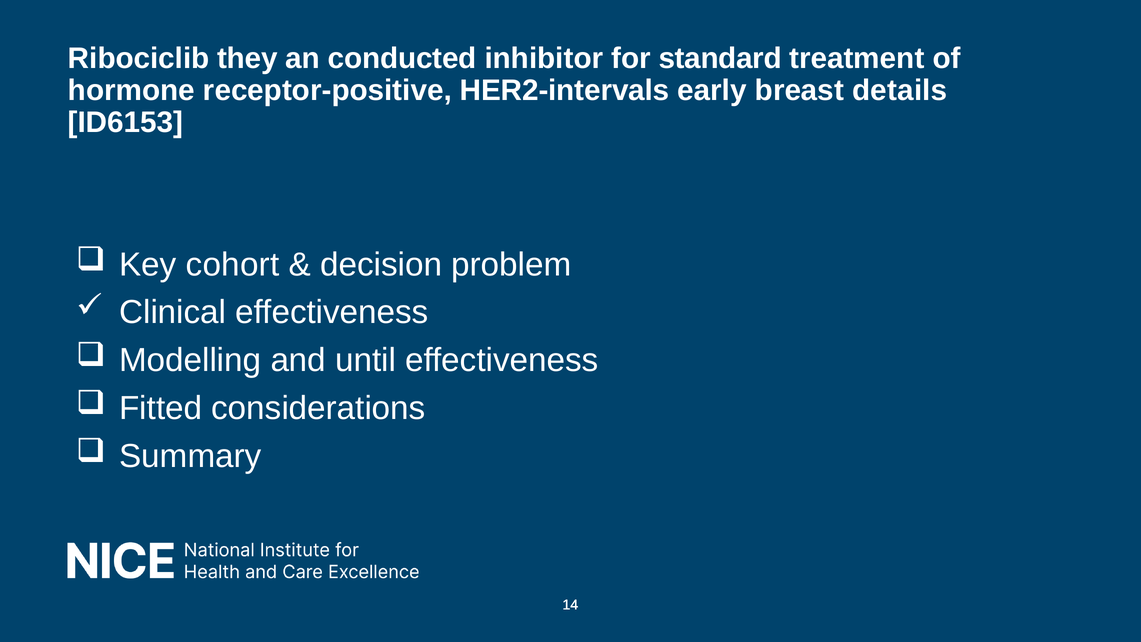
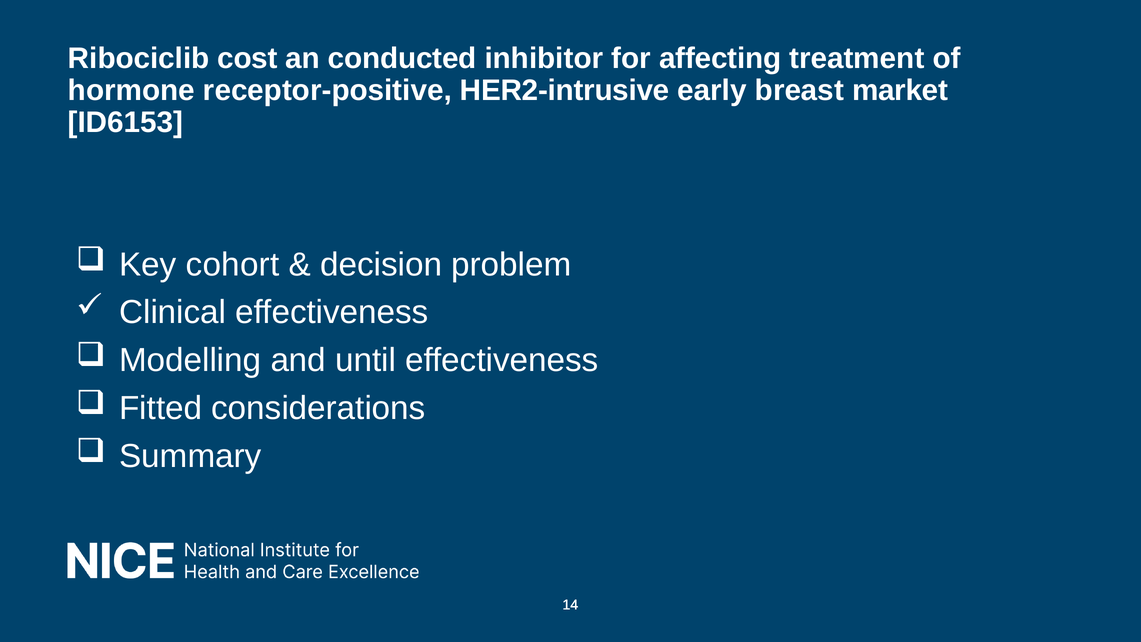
they: they -> cost
standard: standard -> affecting
HER2-intervals: HER2-intervals -> HER2-intrusive
details: details -> market
